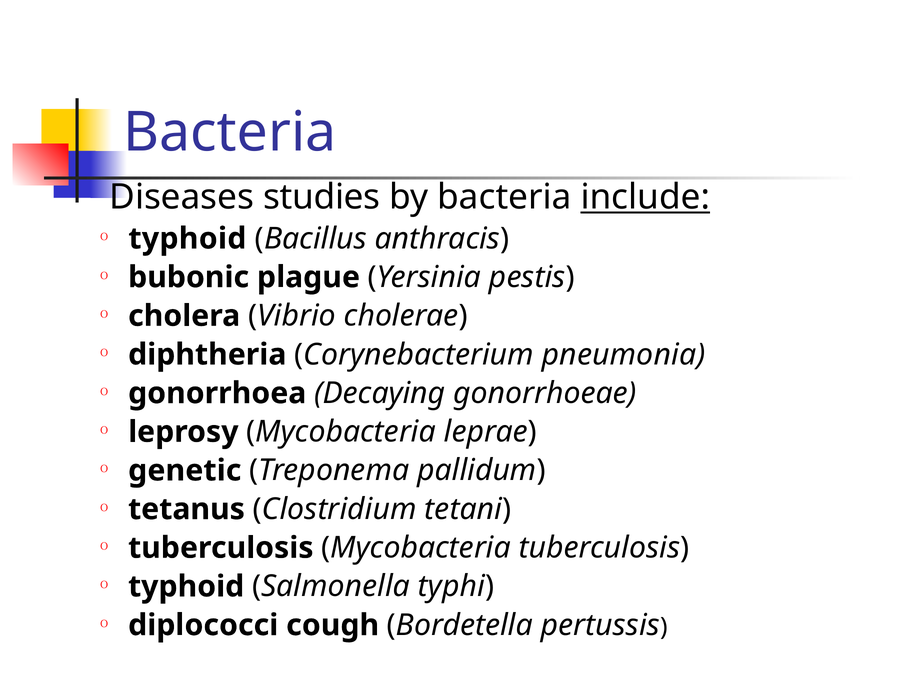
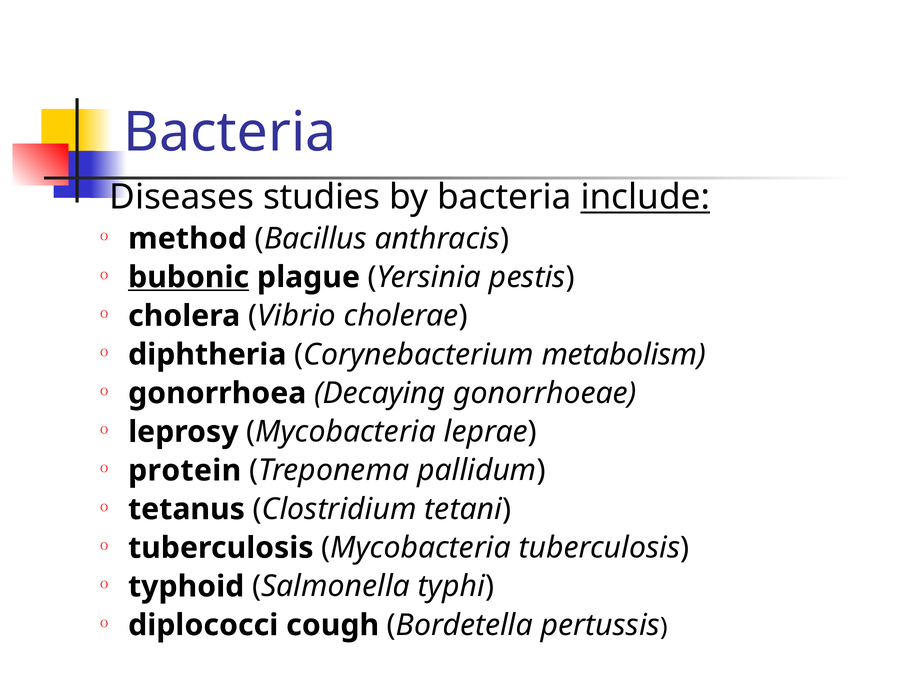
typhoid at (187, 239): typhoid -> method
bubonic underline: none -> present
pneumonia: pneumonia -> metabolism
genetic: genetic -> protein
